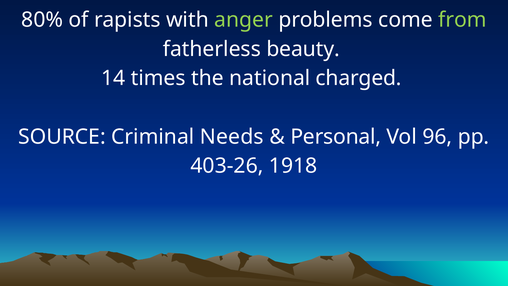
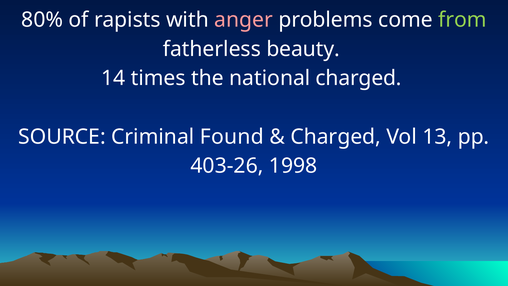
anger colour: light green -> pink
Needs: Needs -> Found
Personal at (336, 137): Personal -> Charged
96: 96 -> 13
1918: 1918 -> 1998
